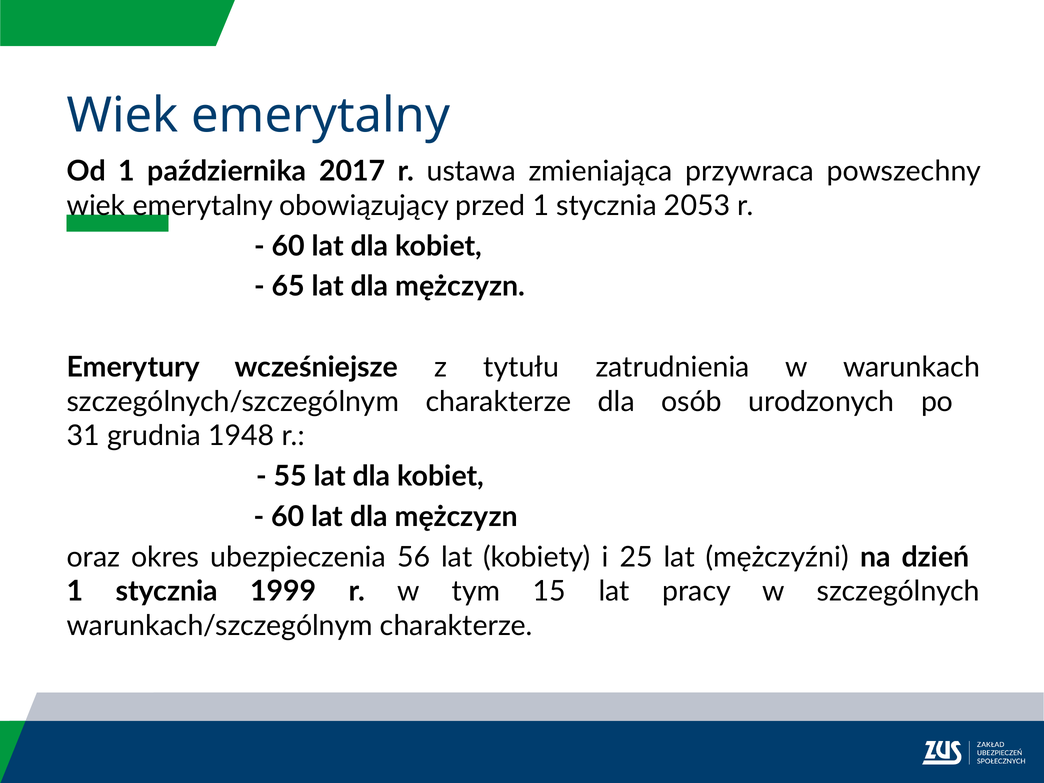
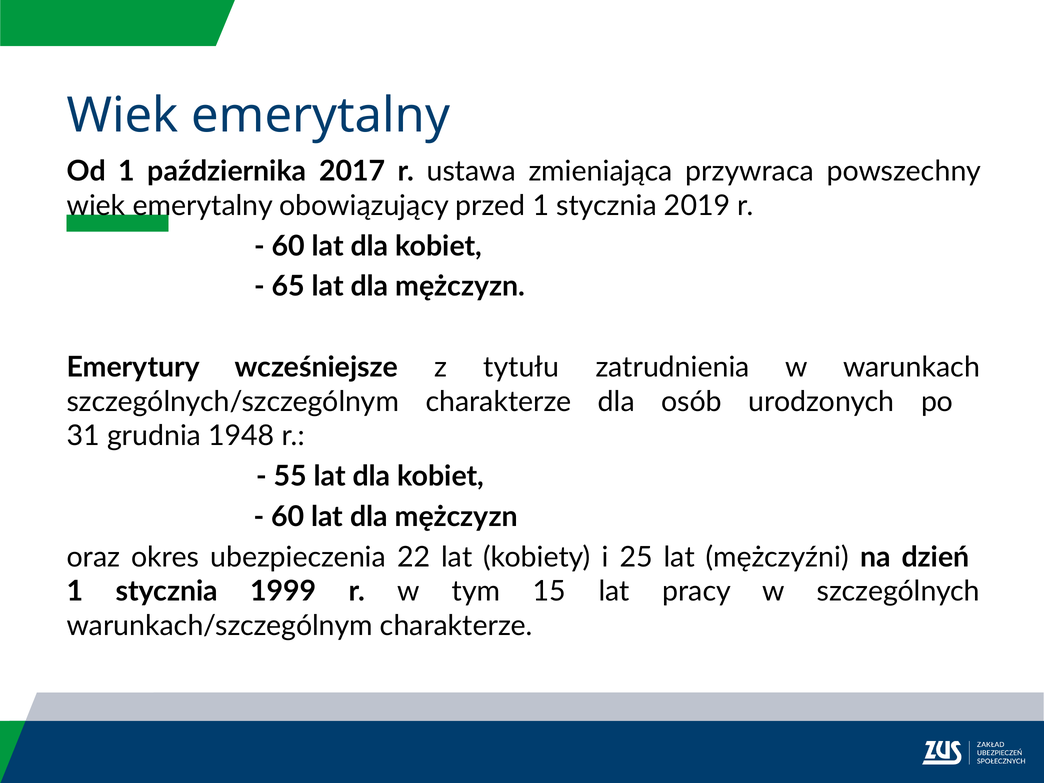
2053: 2053 -> 2019
56: 56 -> 22
